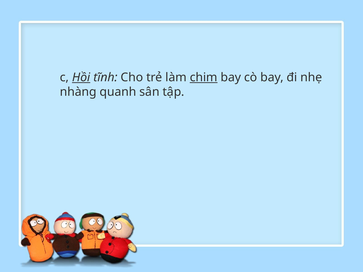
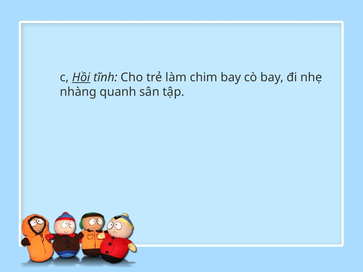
chim underline: present -> none
